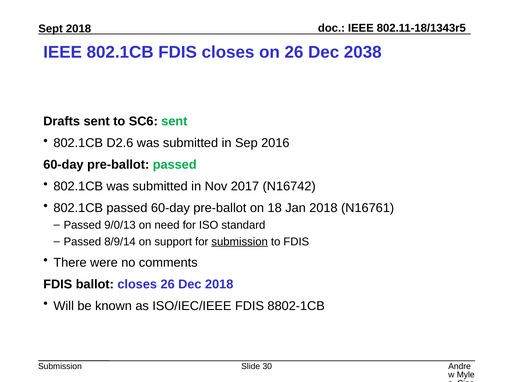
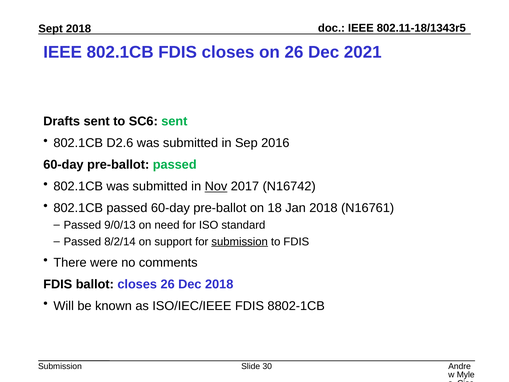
2038: 2038 -> 2021
Nov underline: none -> present
8/9/14: 8/9/14 -> 8/2/14
